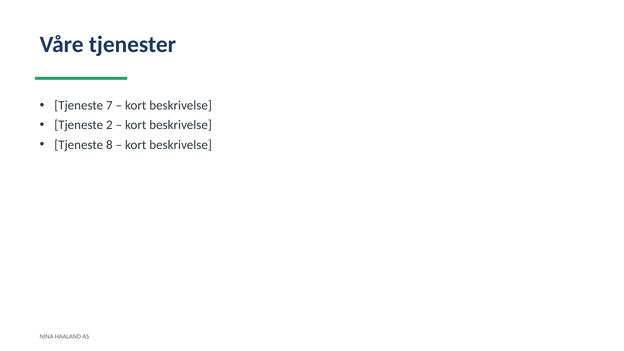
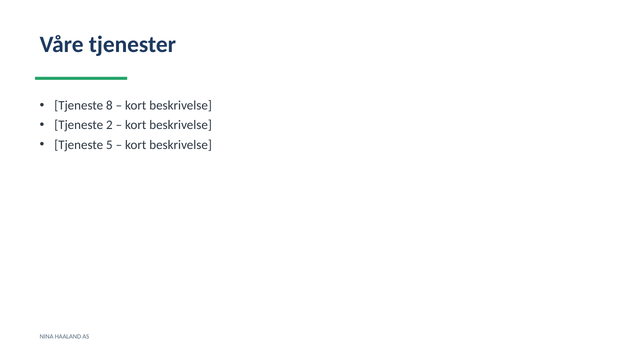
7: 7 -> 8
8: 8 -> 5
